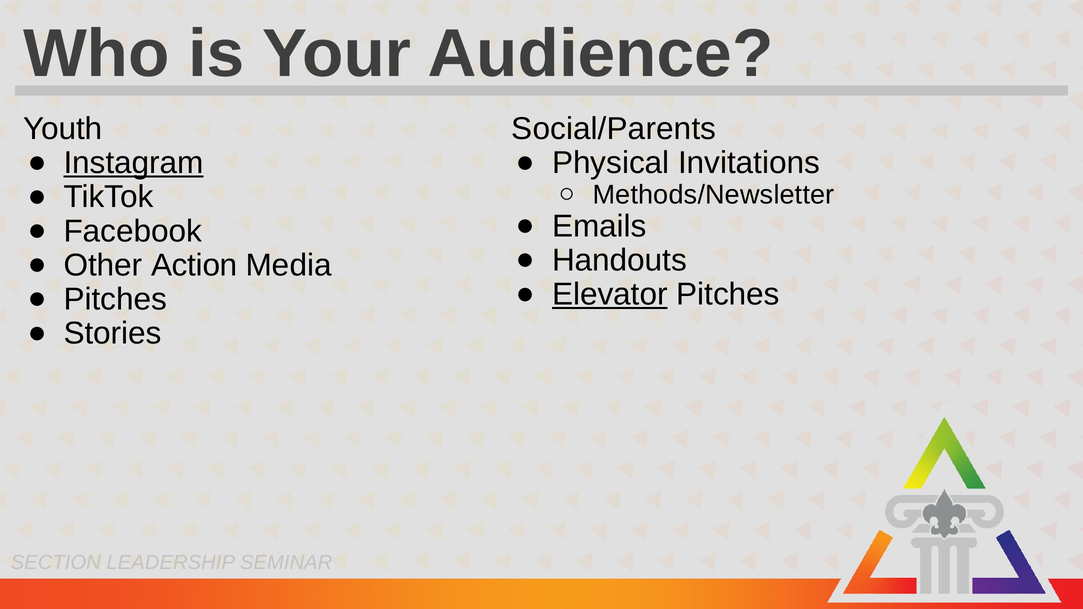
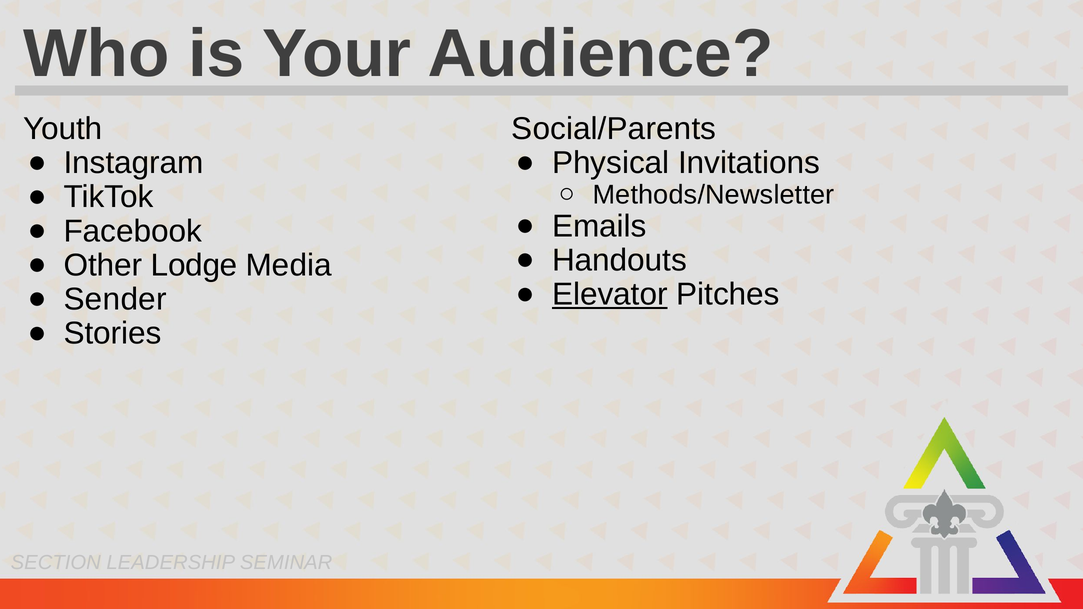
Instagram underline: present -> none
Action: Action -> Lodge
Pitches at (115, 299): Pitches -> Sender
